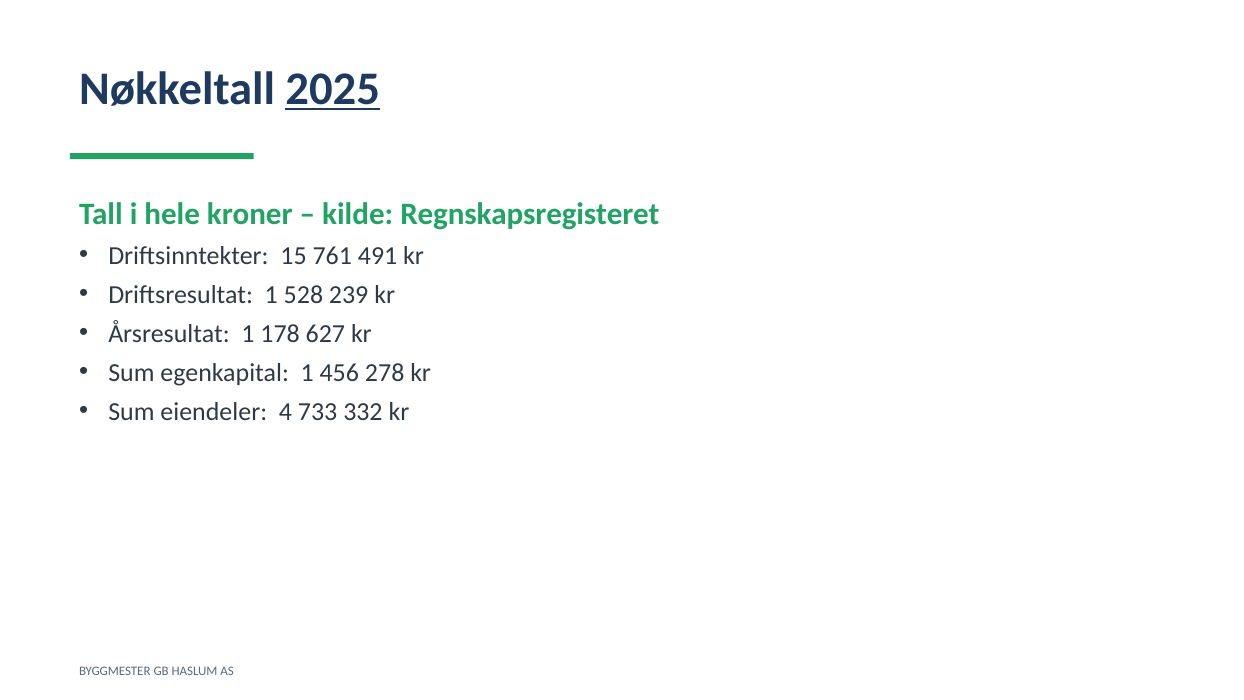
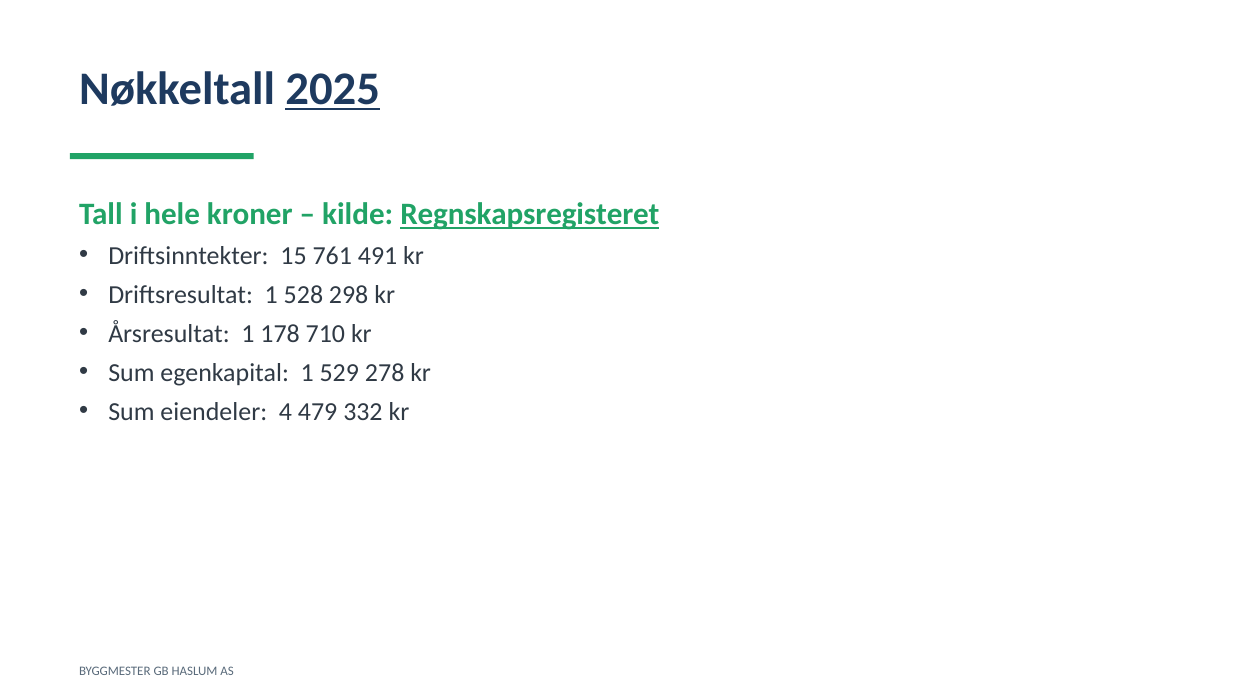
Regnskapsregisteret underline: none -> present
239: 239 -> 298
627: 627 -> 710
456: 456 -> 529
733: 733 -> 479
